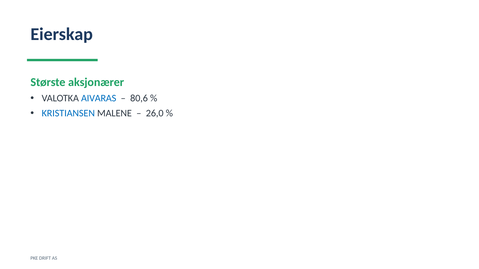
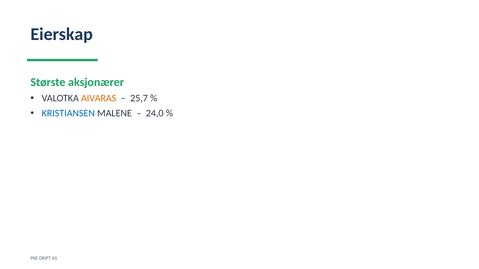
AIVARAS colour: blue -> orange
80,6: 80,6 -> 25,7
26,0: 26,0 -> 24,0
